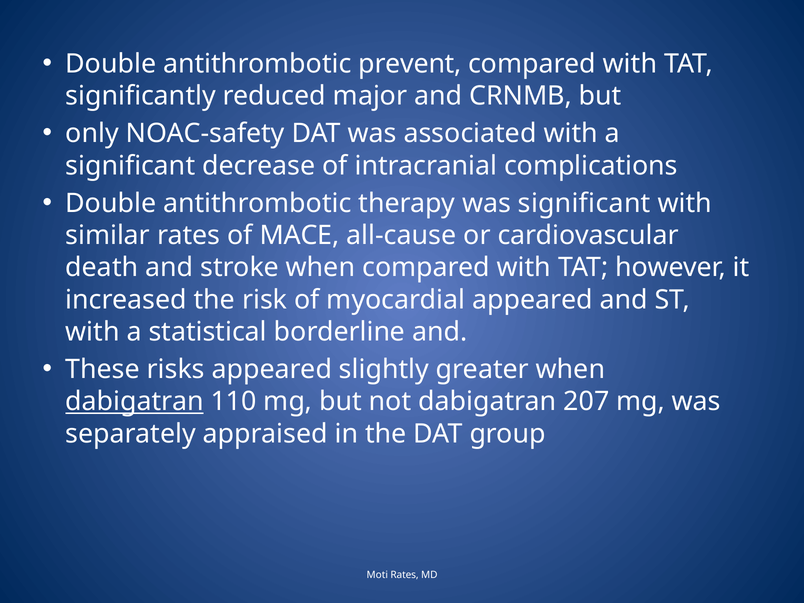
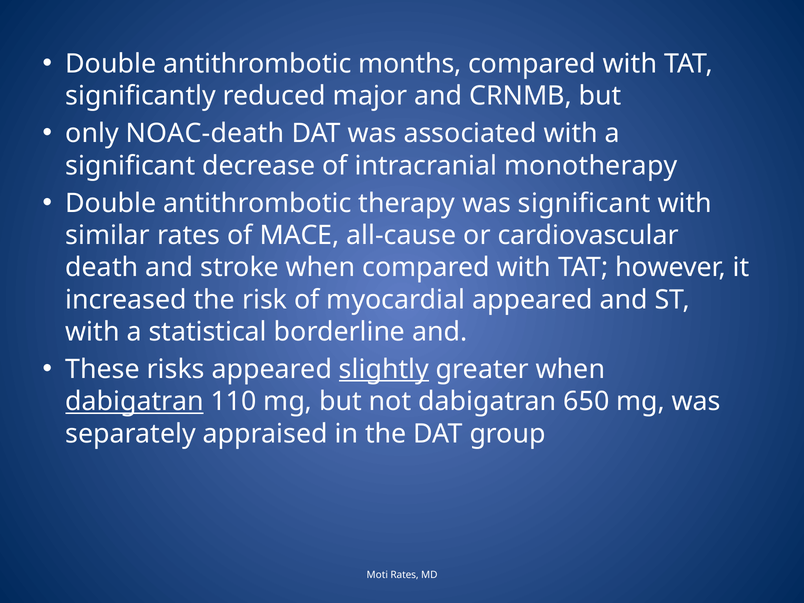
prevent: prevent -> months
NOAC-safety: NOAC-safety -> NOAC-death
complications: complications -> monotherapy
slightly underline: none -> present
207: 207 -> 650
